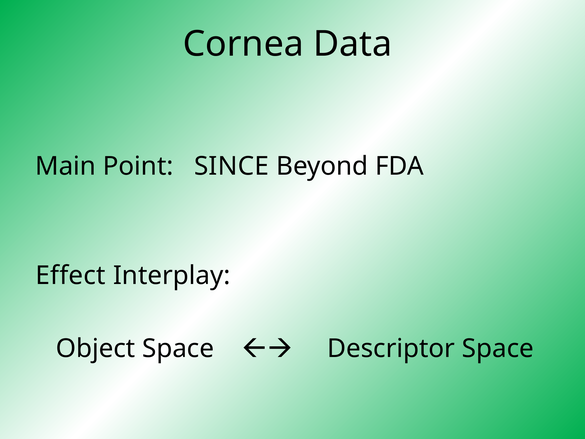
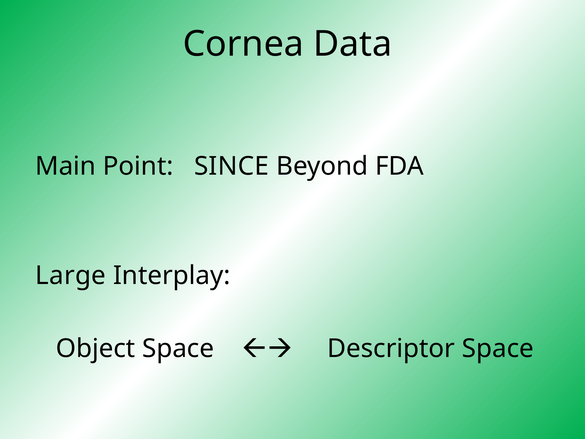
Effect: Effect -> Large
